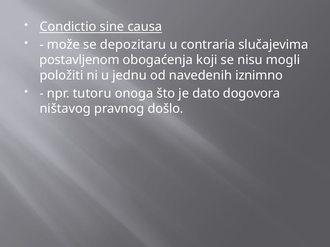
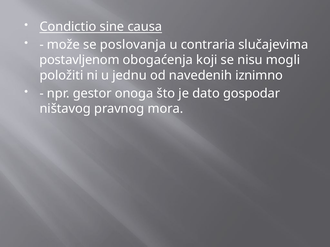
depozitaru: depozitaru -> poslovanja
tutoru: tutoru -> gestor
dogovora: dogovora -> gospodar
došlo: došlo -> mora
